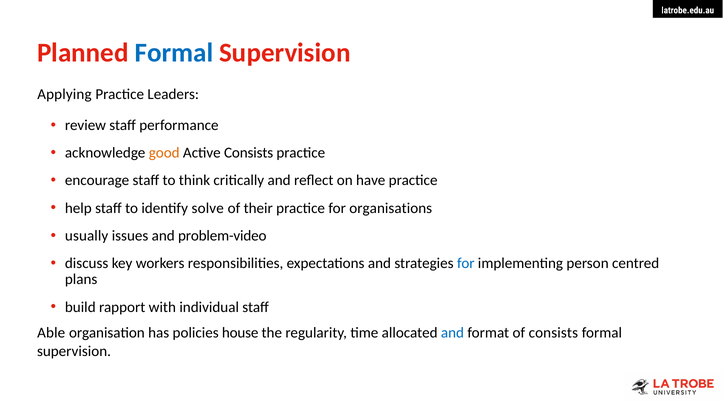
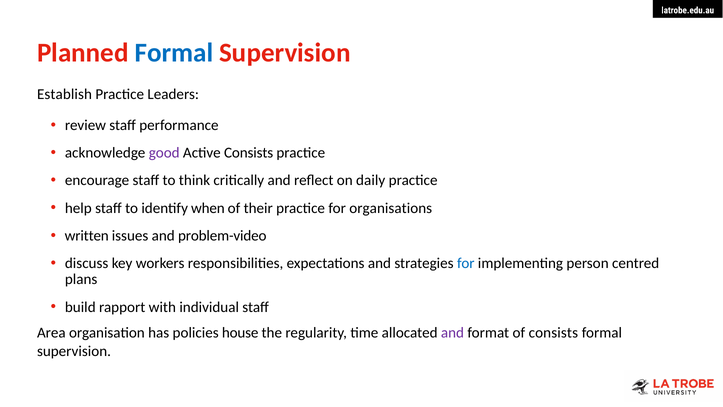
Applying: Applying -> Establish
good colour: orange -> purple
have: have -> daily
solve: solve -> when
usually: usually -> written
Able: Able -> Area
and at (452, 333) colour: blue -> purple
